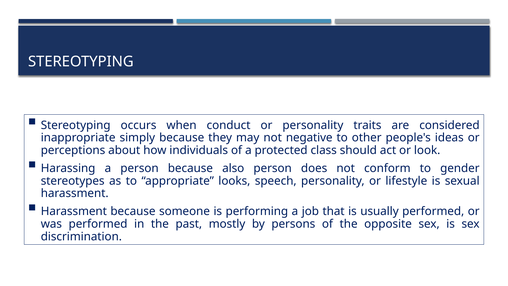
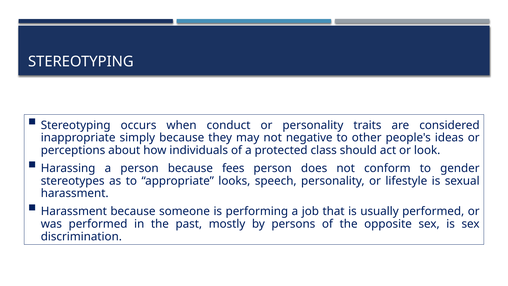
also: also -> fees
